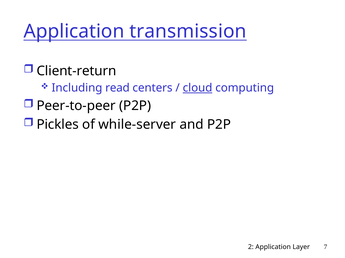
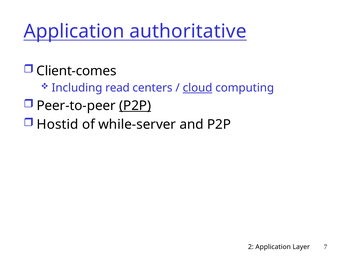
transmission: transmission -> authoritative
Client-return: Client-return -> Client-comes
P2P at (135, 106) underline: none -> present
Pickles: Pickles -> Hostid
